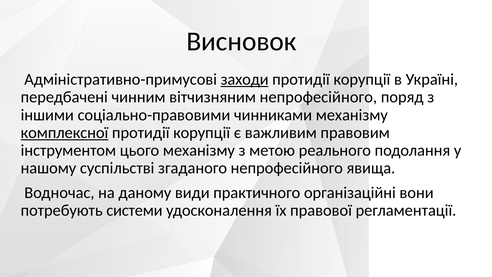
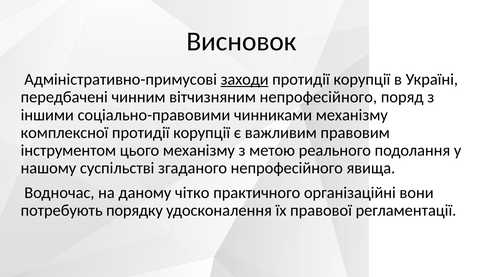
комплексної underline: present -> none
види: види -> чітко
системи: системи -> порядку
